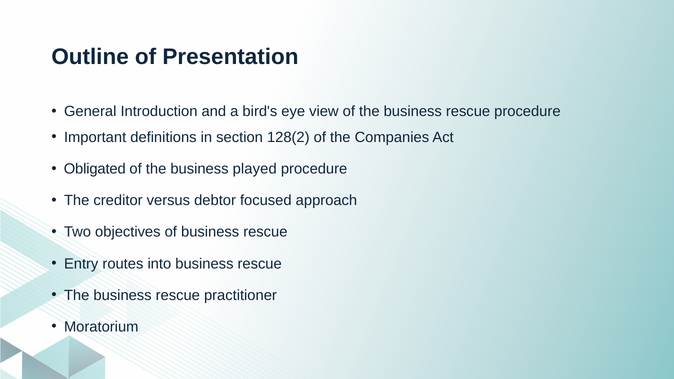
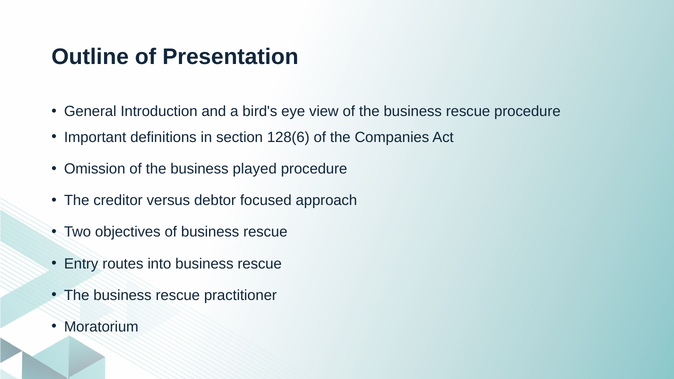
128(2: 128(2 -> 128(6
Obligated: Obligated -> Omission
